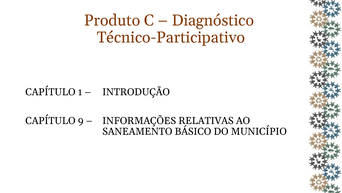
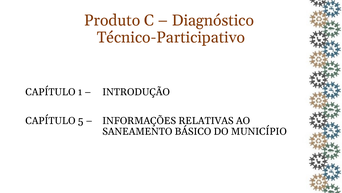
9: 9 -> 5
